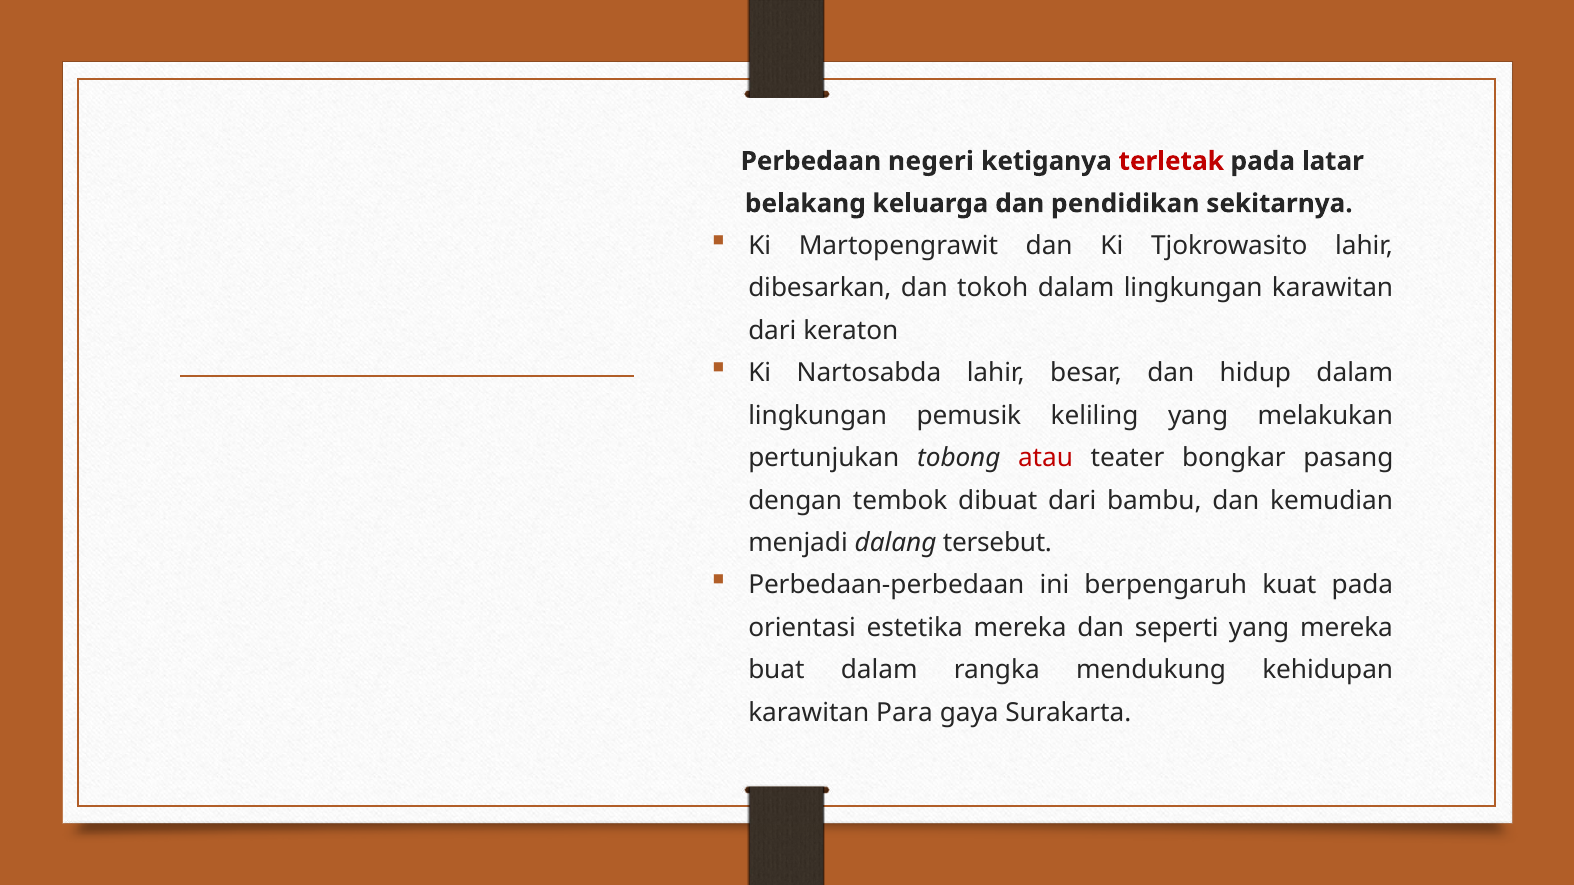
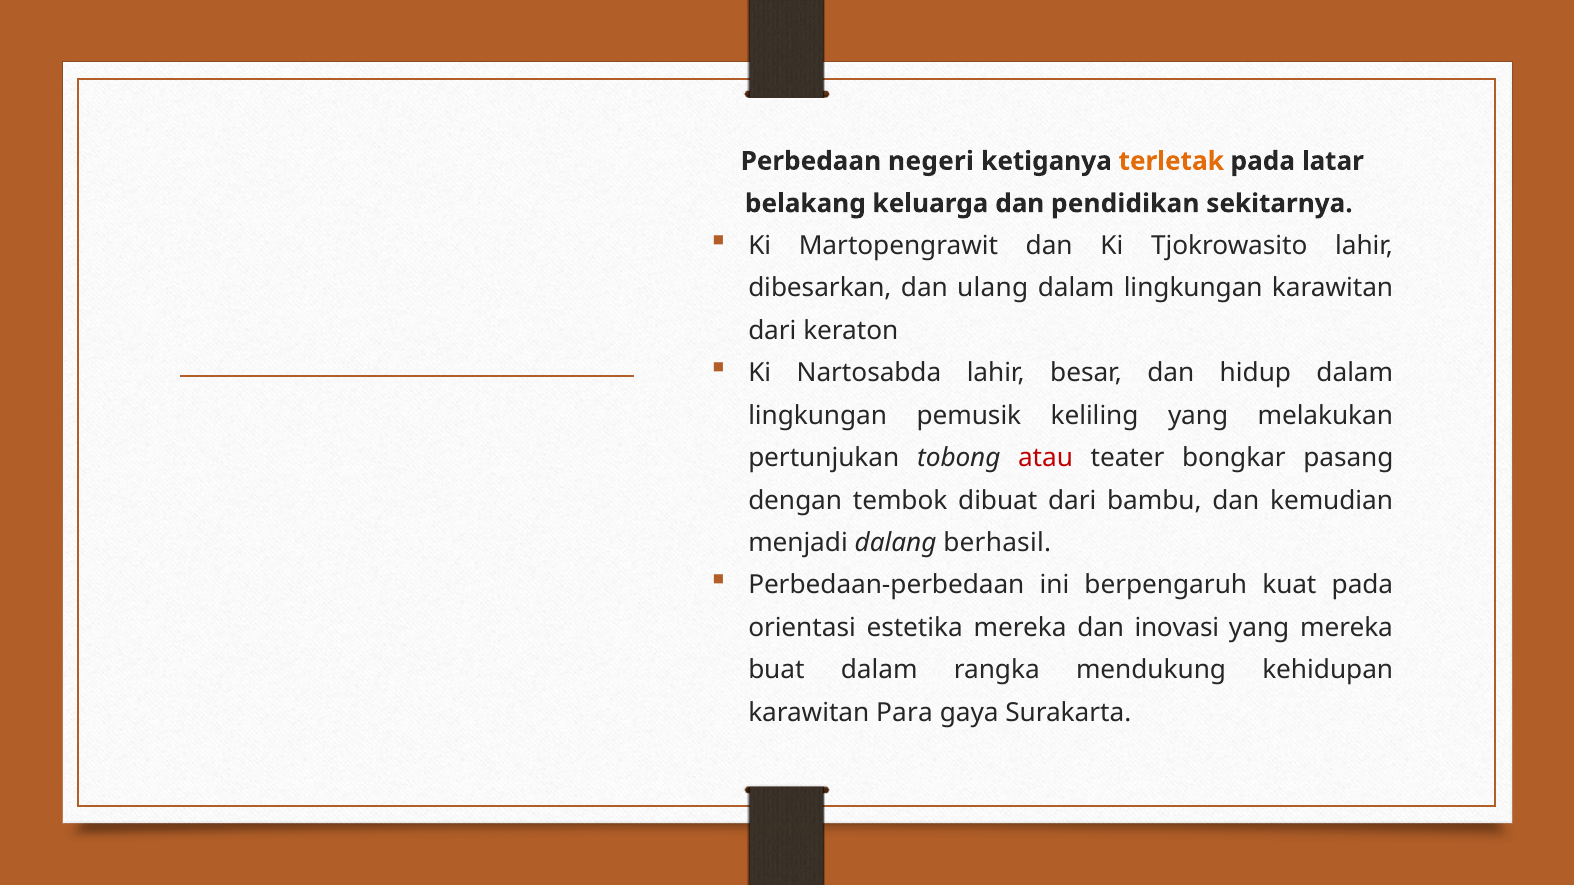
terletak colour: red -> orange
tokoh: tokoh -> ulang
tersebut: tersebut -> berhasil
seperti: seperti -> inovasi
